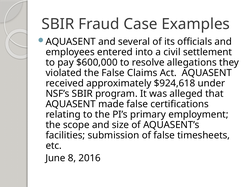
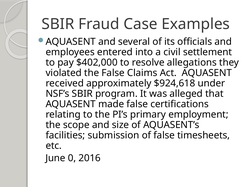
$600,000: $600,000 -> $402,000
8: 8 -> 0
